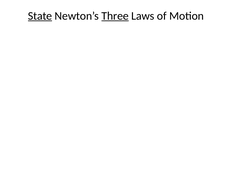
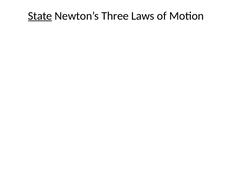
Three underline: present -> none
